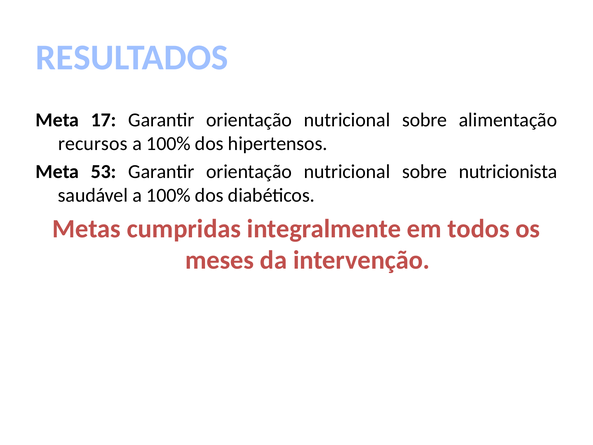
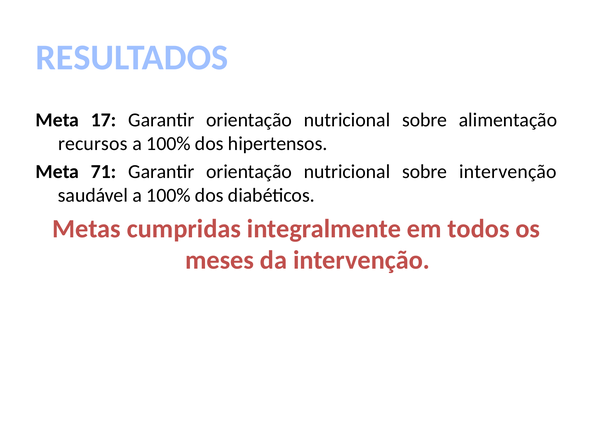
53: 53 -> 71
sobre nutricionista: nutricionista -> intervenção
